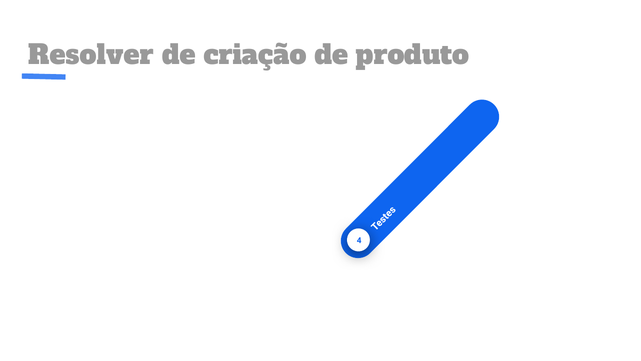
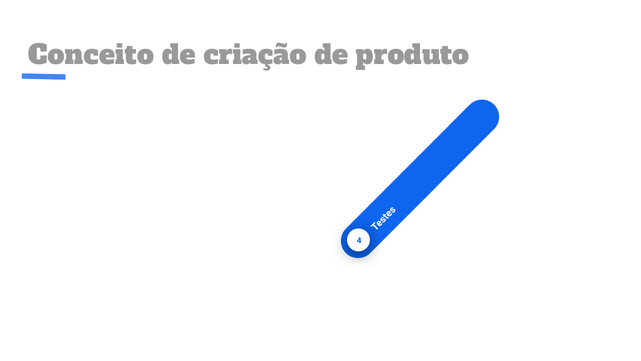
Resolver: Resolver -> Conceito
